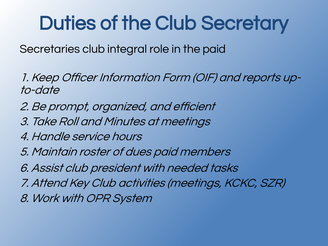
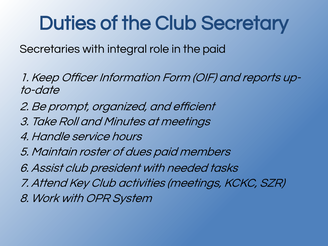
Secretaries club: club -> with
